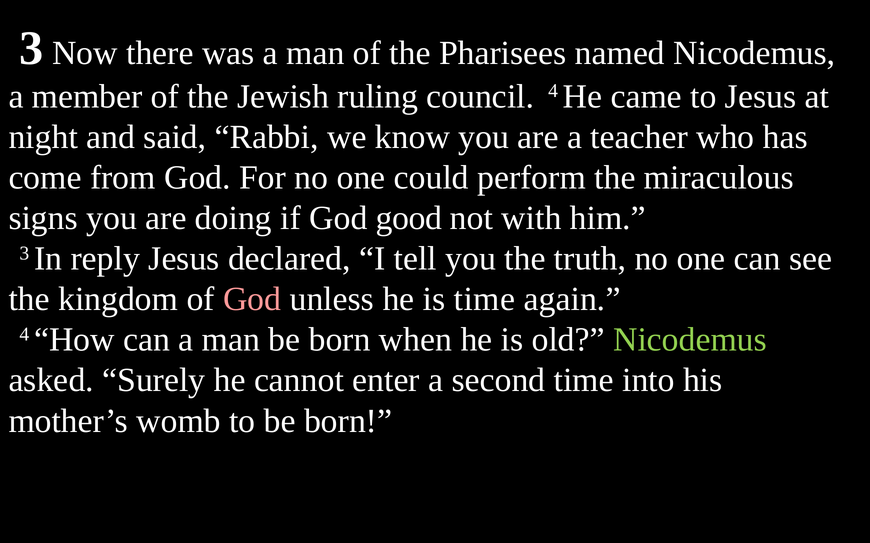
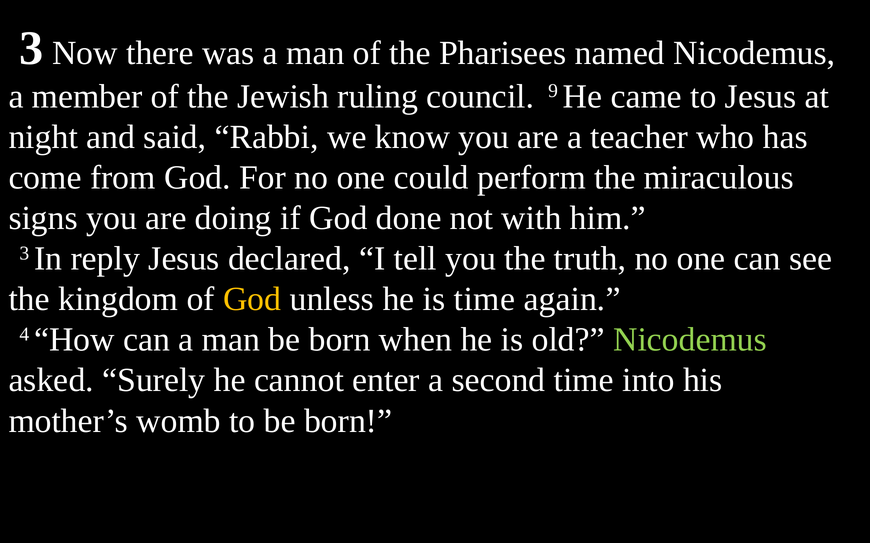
council 4: 4 -> 9
good: good -> done
God at (252, 300) colour: pink -> yellow
